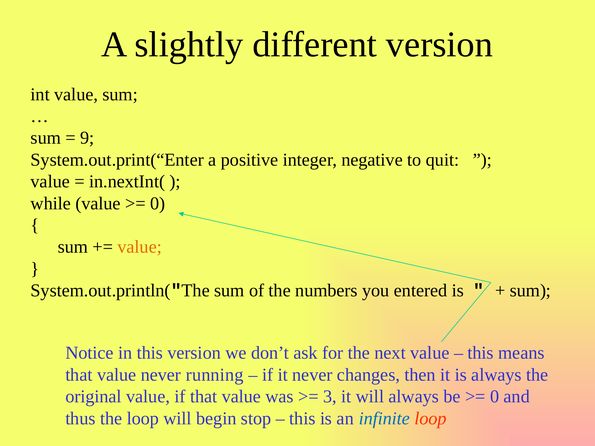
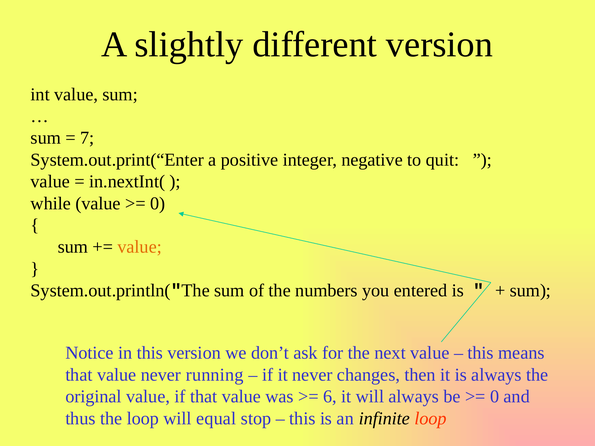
9: 9 -> 7
3: 3 -> 6
begin: begin -> equal
infinite colour: blue -> black
